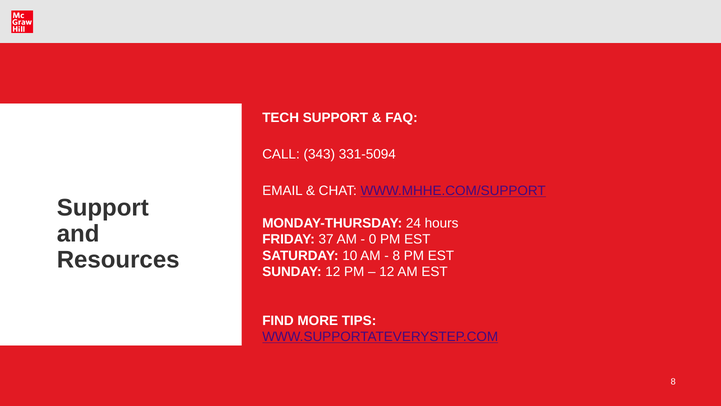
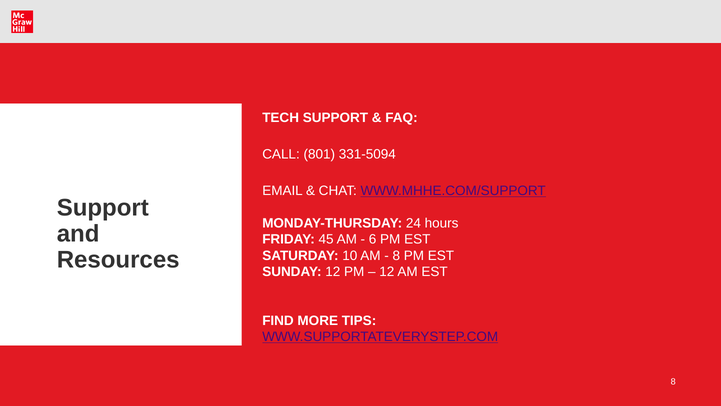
343: 343 -> 801
37: 37 -> 45
0: 0 -> 6
